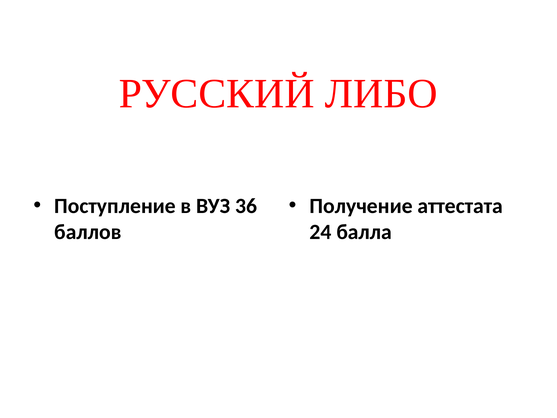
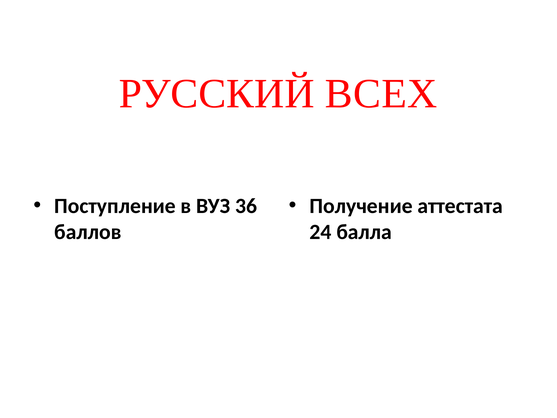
ЛИБО: ЛИБО -> ВСЕХ
